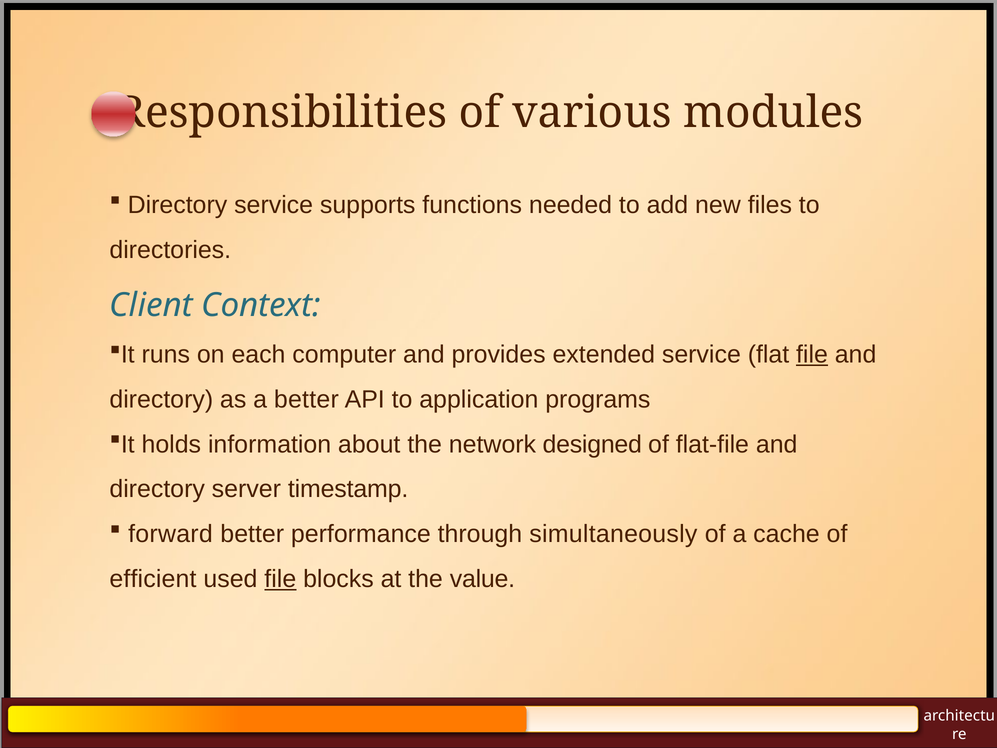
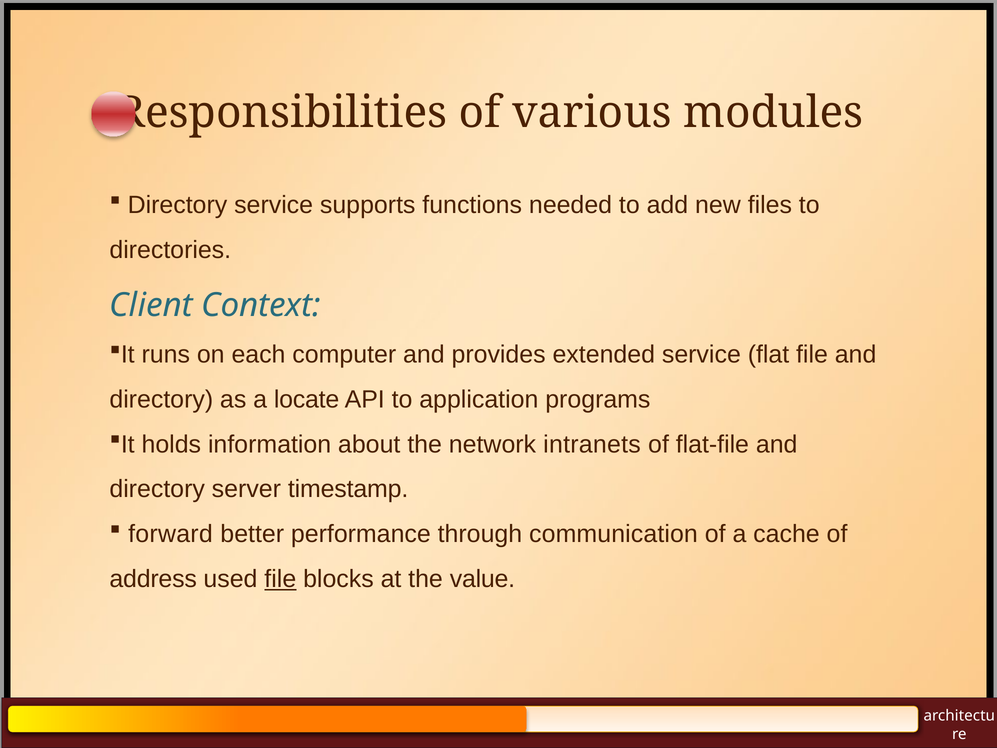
file at (812, 354) underline: present -> none
a better: better -> locate
designed: designed -> intranets
simultaneously: simultaneously -> communication
efficient: efficient -> address
